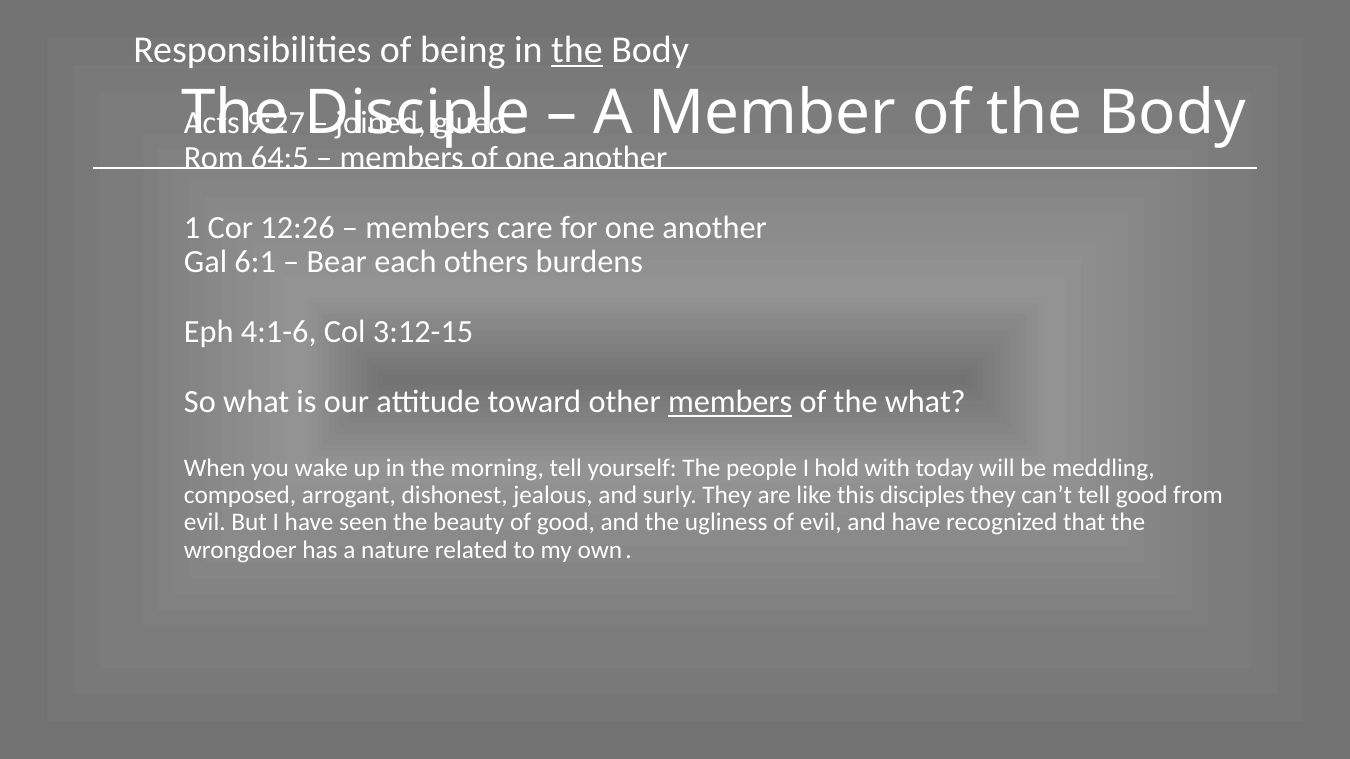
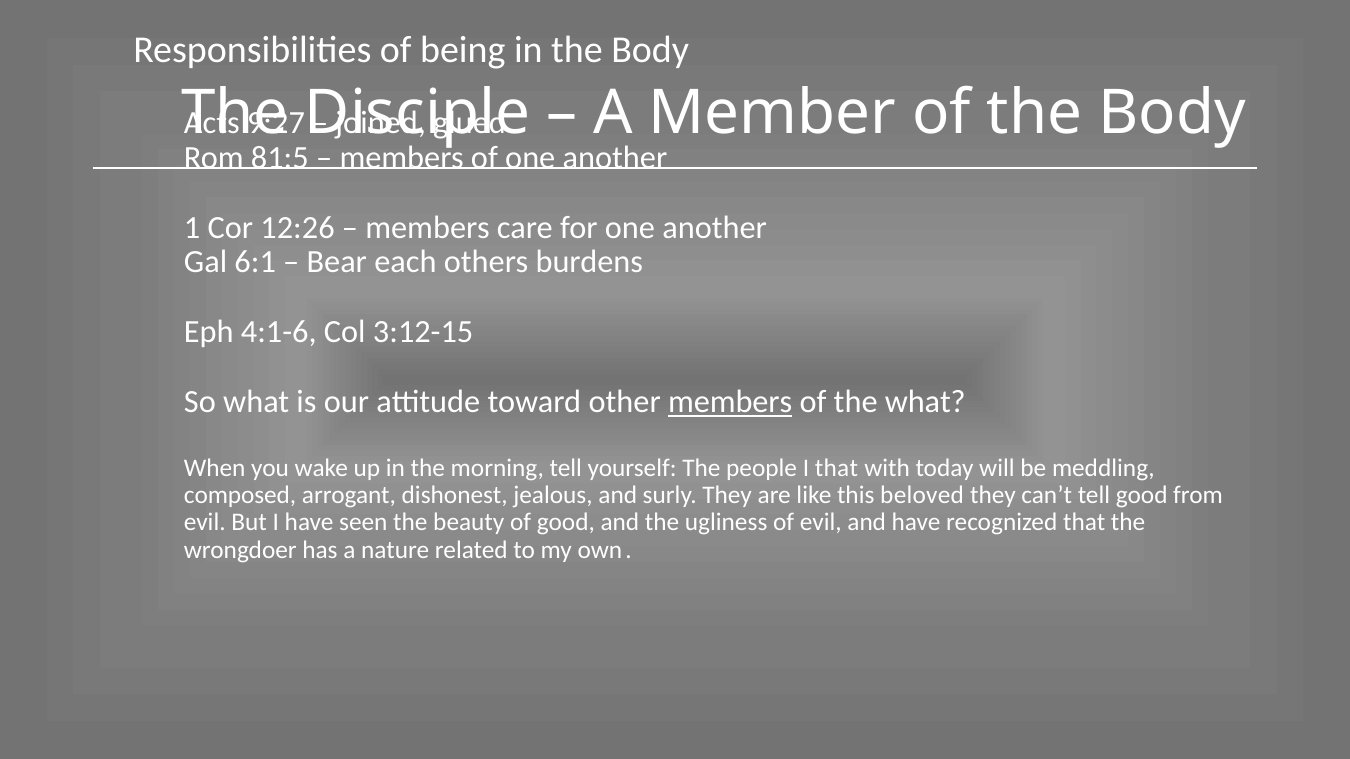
the at (577, 50) underline: present -> none
64:5: 64:5 -> 81:5
I hold: hold -> that
disciples: disciples -> beloved
